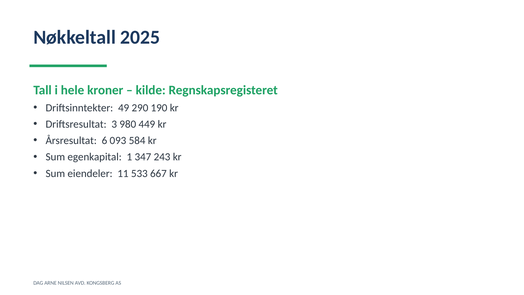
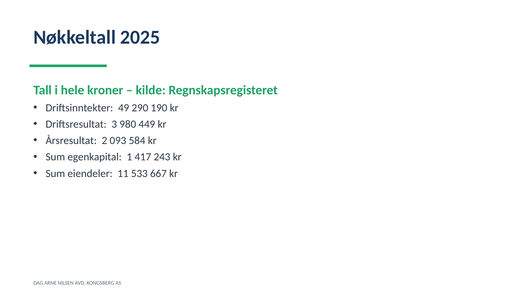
6: 6 -> 2
347: 347 -> 417
